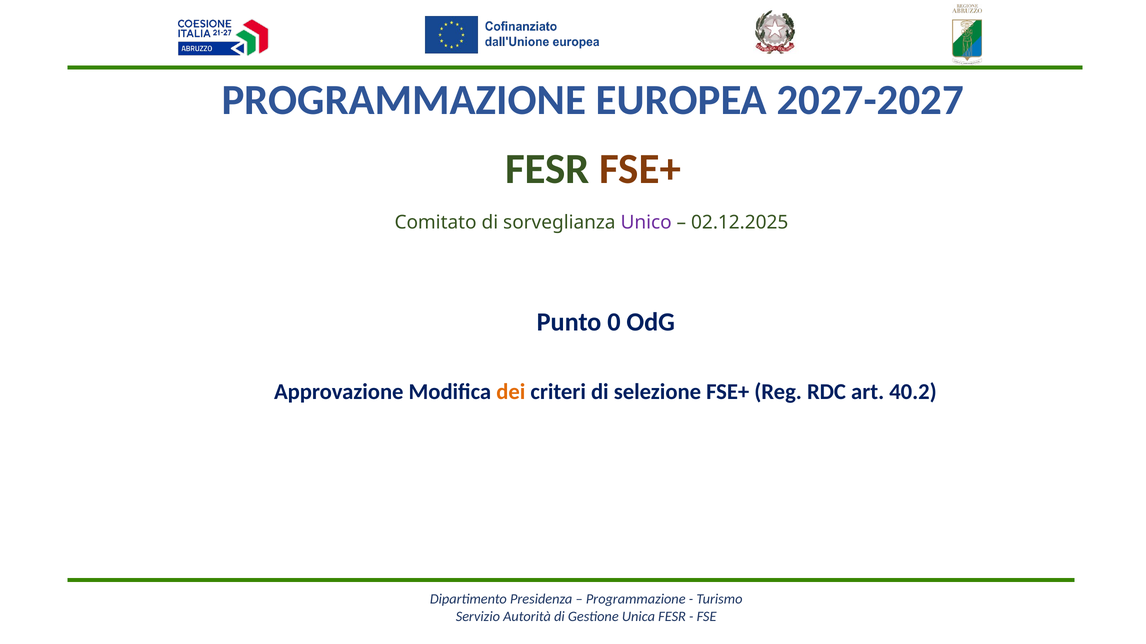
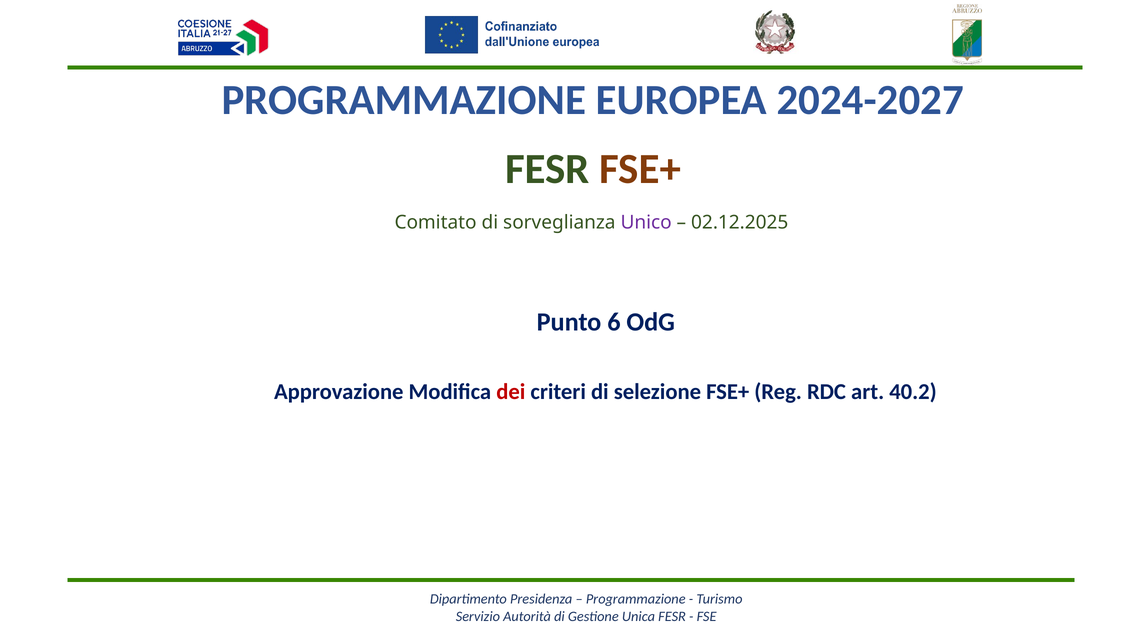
2027-2027: 2027-2027 -> 2024-2027
0: 0 -> 6
dei colour: orange -> red
